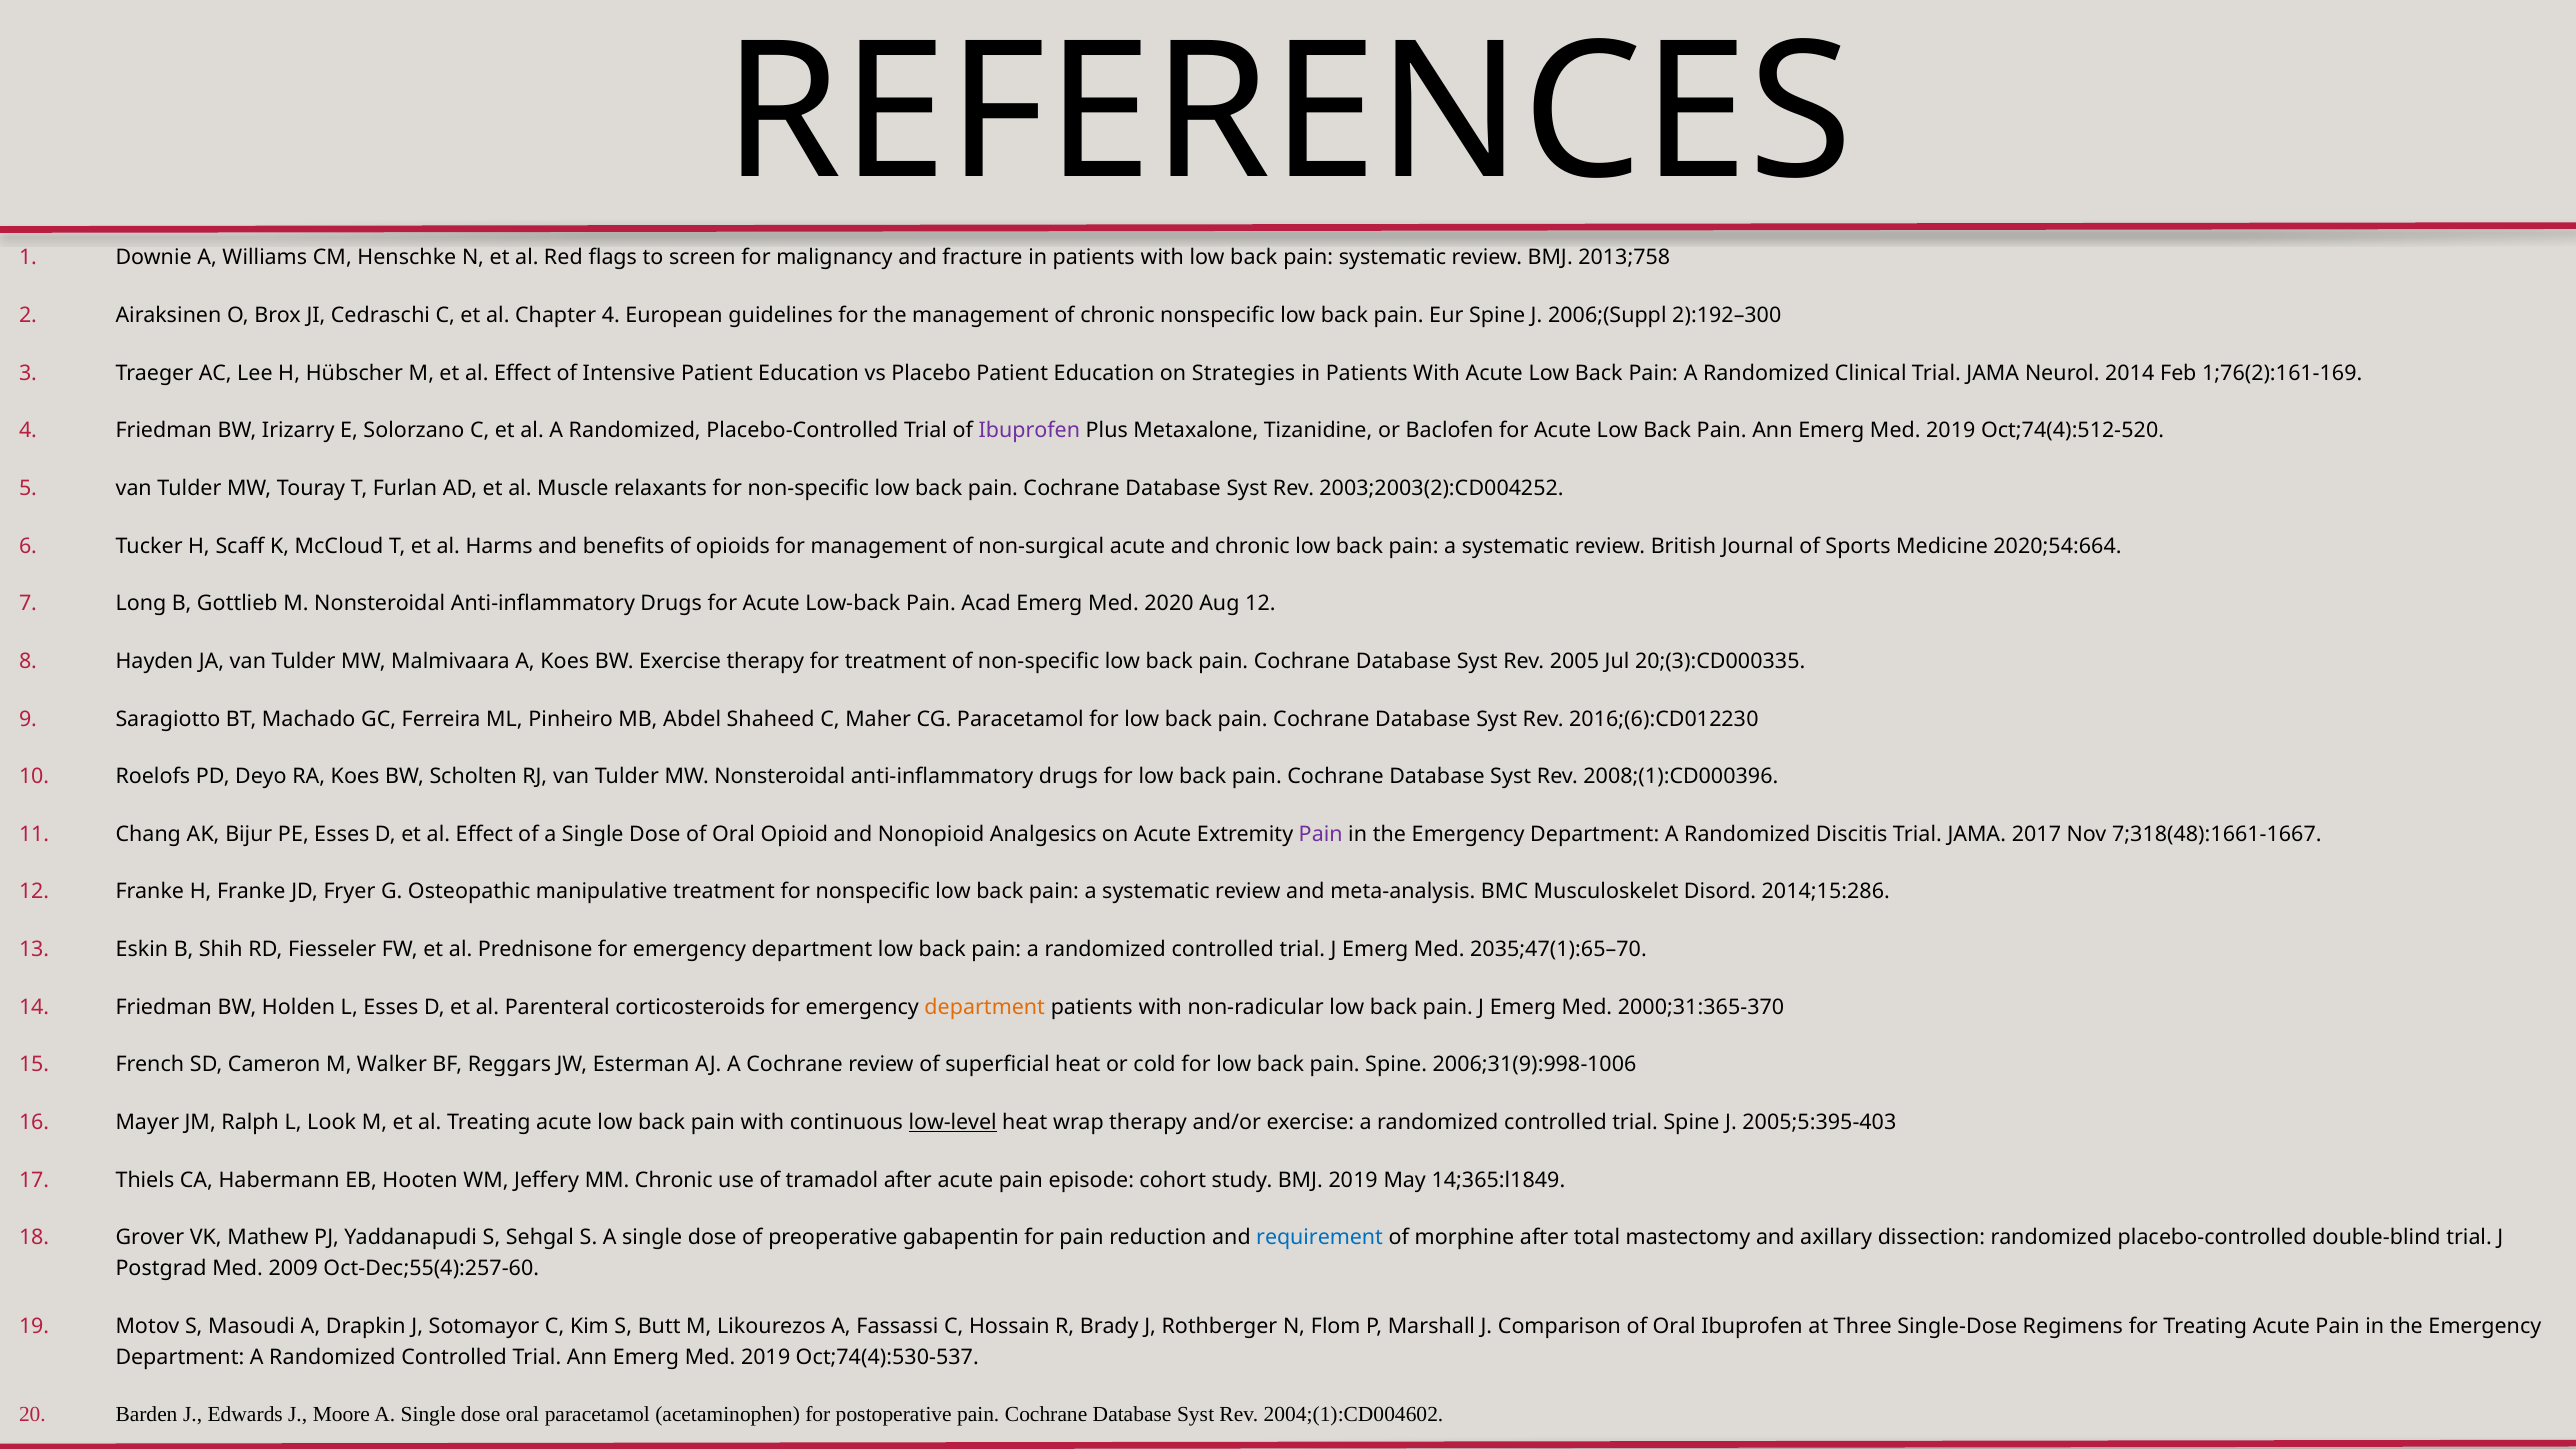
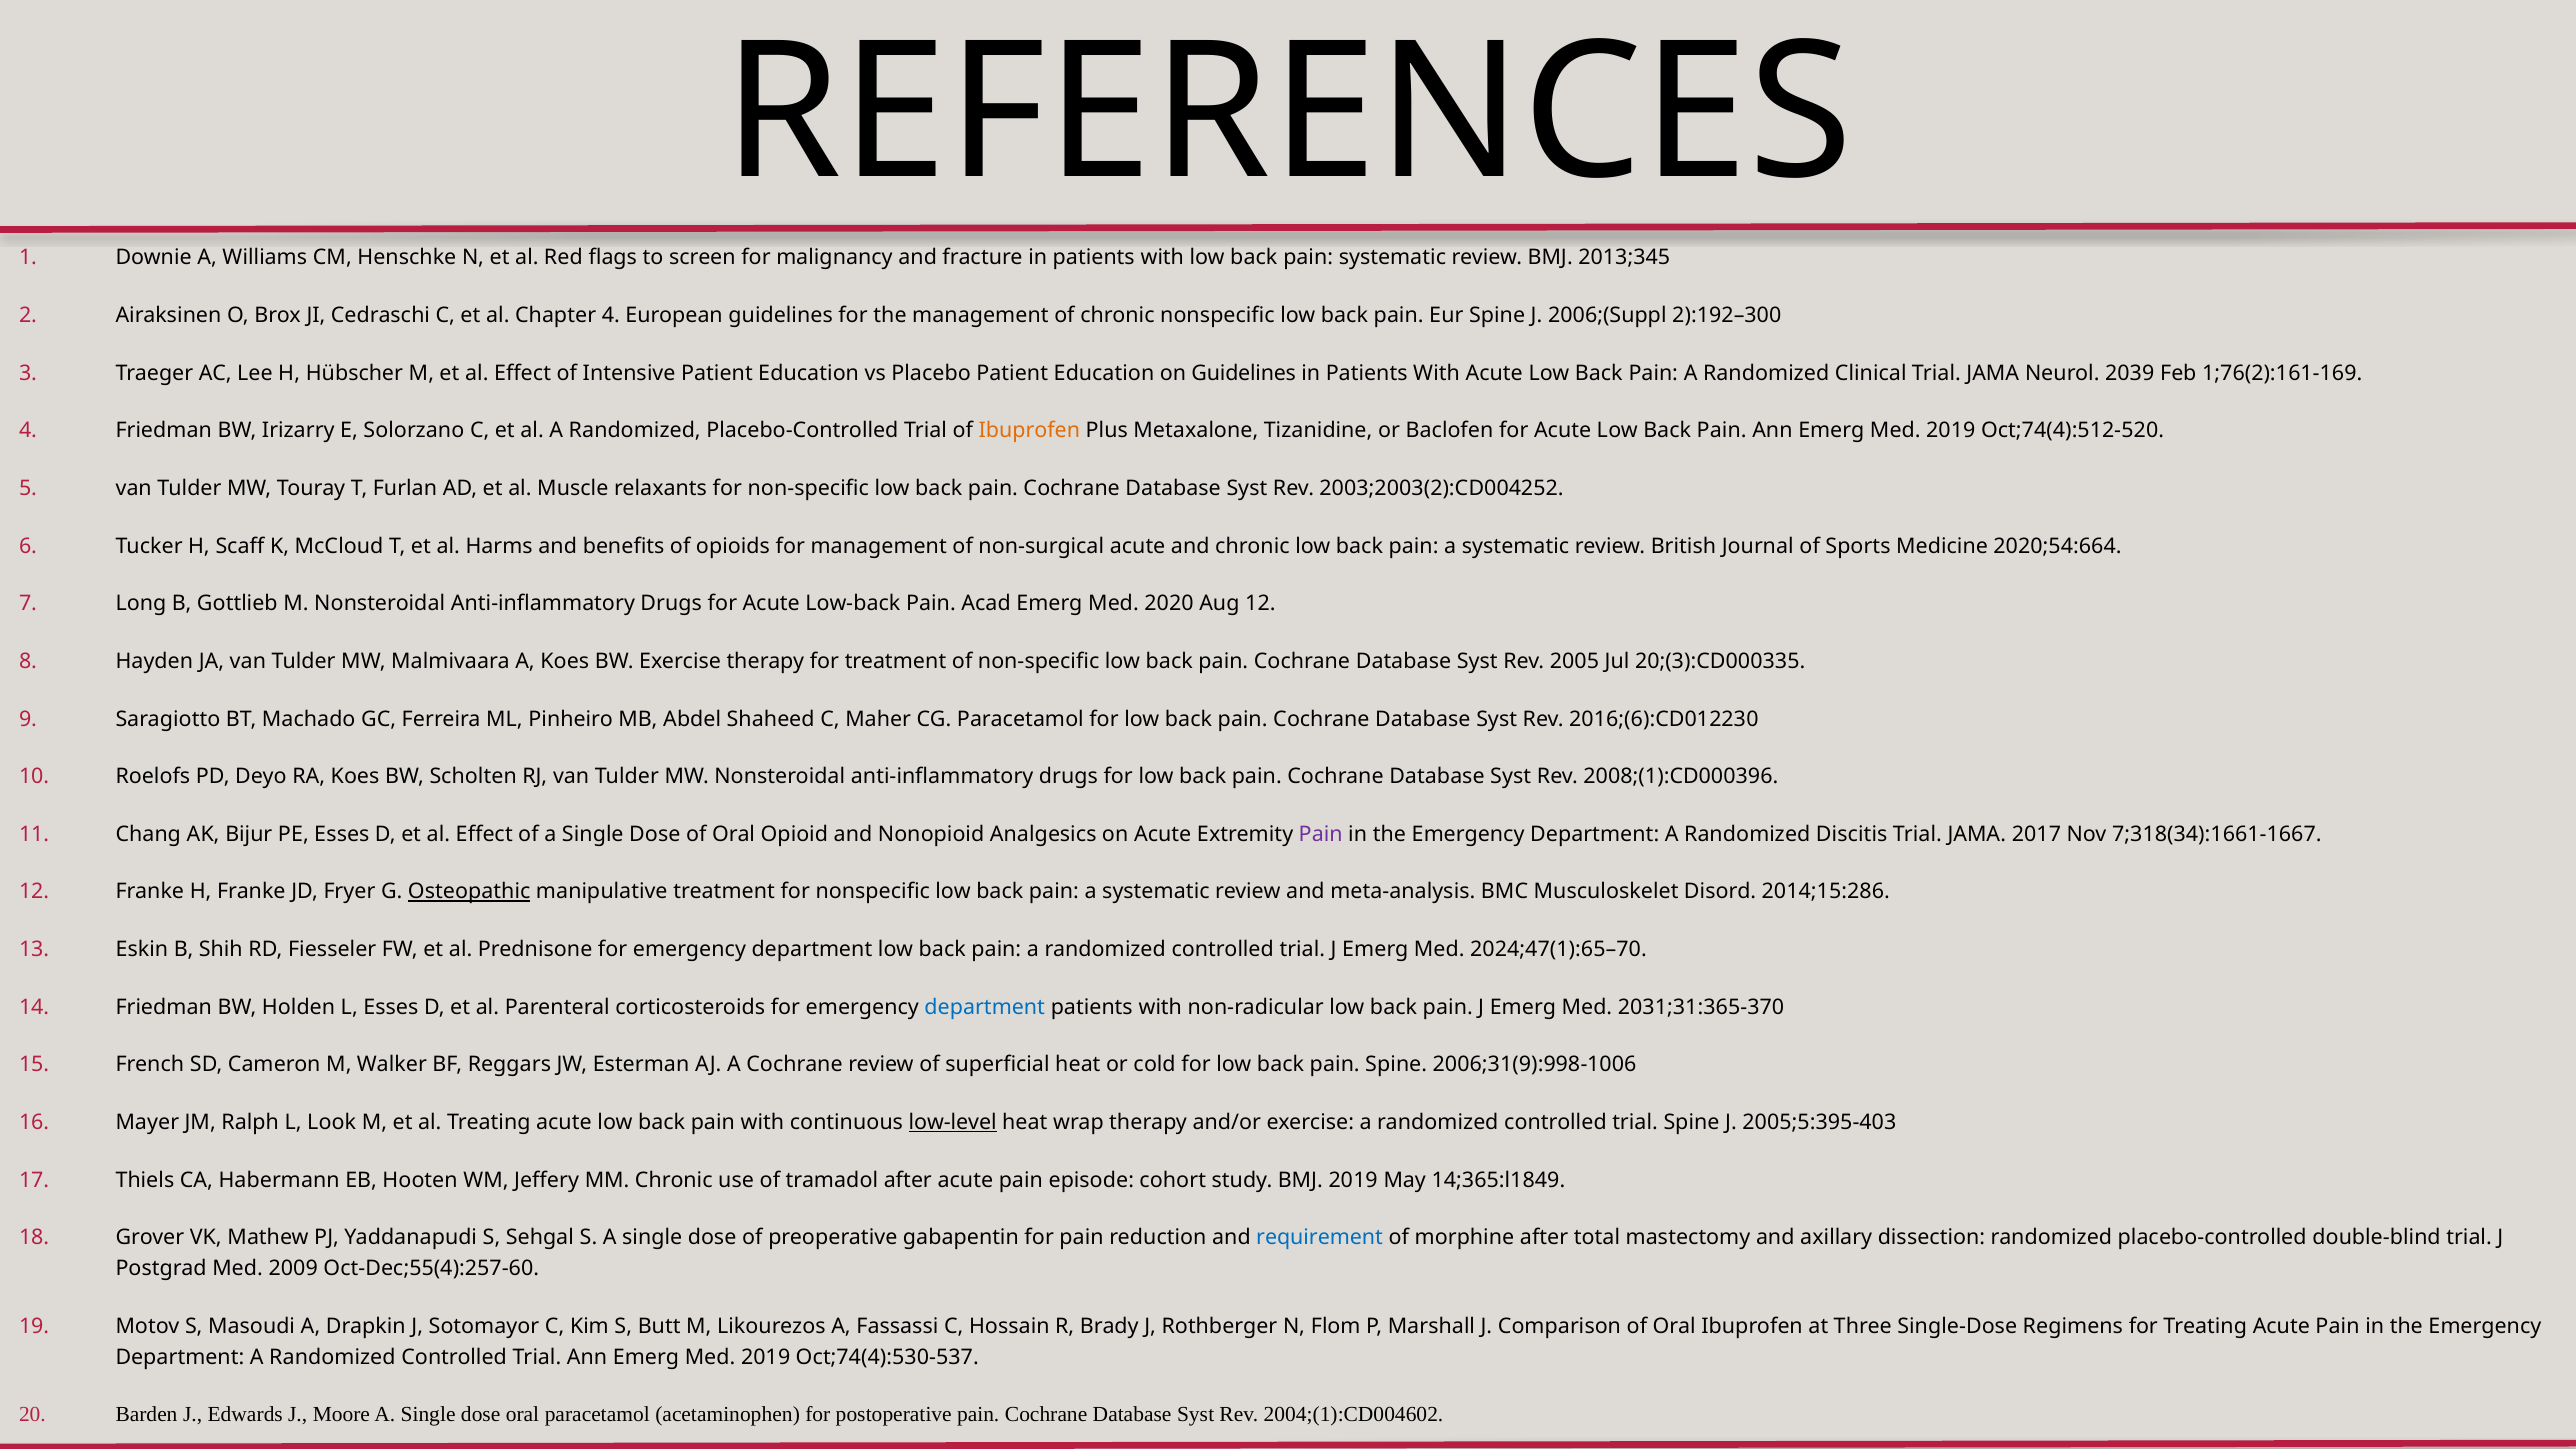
2013;758: 2013;758 -> 2013;345
on Strategies: Strategies -> Guidelines
2014: 2014 -> 2039
Ibuprofen at (1029, 431) colour: purple -> orange
7;318(48):1661-1667: 7;318(48):1661-1667 -> 7;318(34):1661-1667
Osteopathic underline: none -> present
2035;47(1):65–70: 2035;47(1):65–70 -> 2024;47(1):65–70
department at (985, 1007) colour: orange -> blue
2000;31:365-370: 2000;31:365-370 -> 2031;31:365-370
